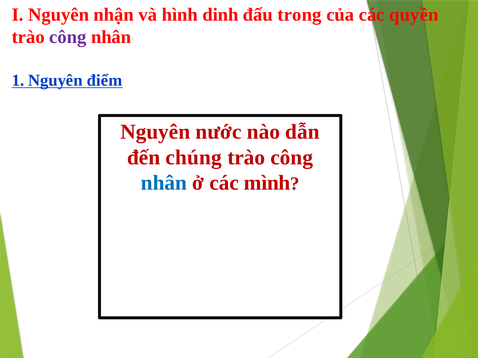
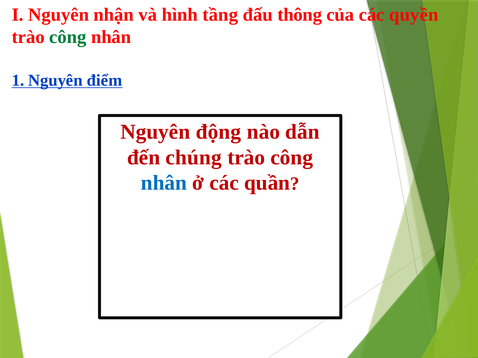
dinh: dinh -> tầng
trong: trong -> thông
công at (68, 37) colour: purple -> green
nước: nước -> động
mình: mình -> quần
